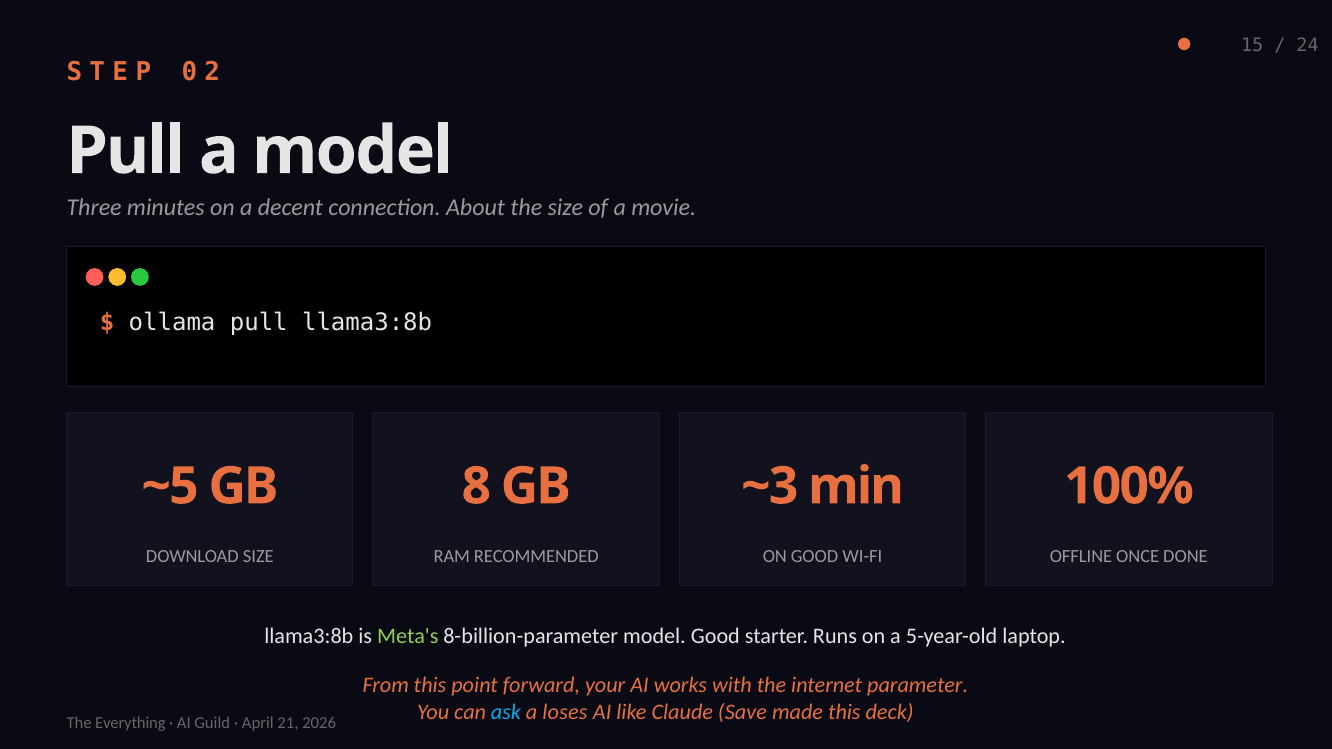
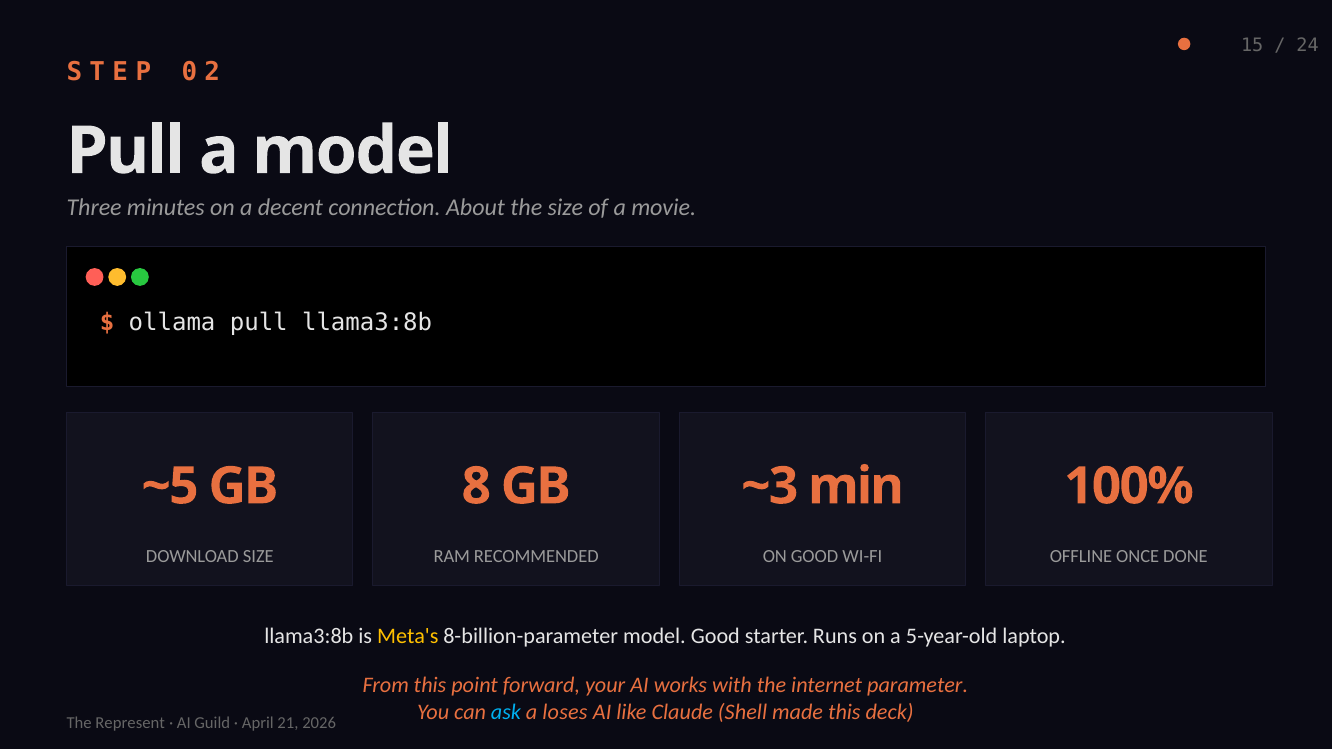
Meta's colour: light green -> yellow
Save: Save -> Shell
Everything: Everything -> Represent
